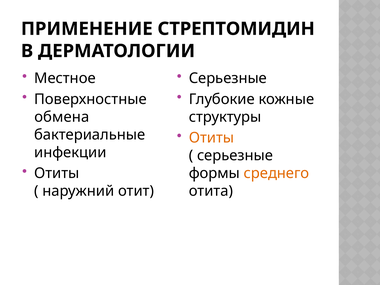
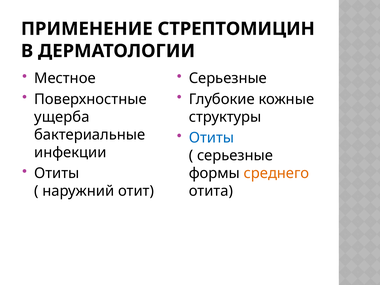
СТРЕПТОМИДИН: СТРЕПТОМИДИН -> СТРЕПТОМИЦИН
обмена: обмена -> ущерба
Отиты at (211, 138) colour: orange -> blue
